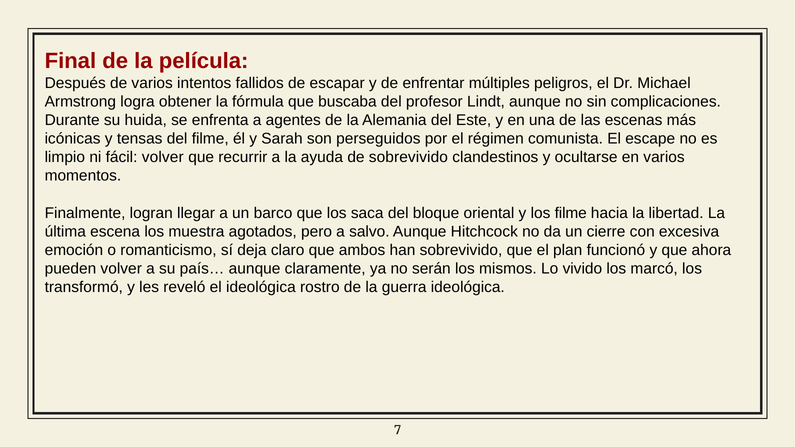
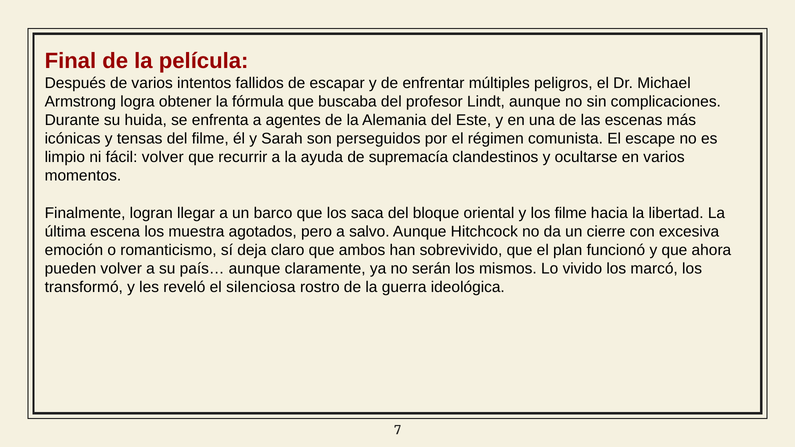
de sobrevivido: sobrevivido -> supremacía
el ideológica: ideológica -> silenciosa
